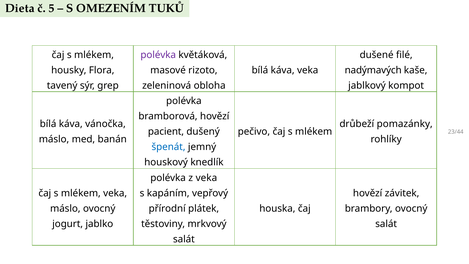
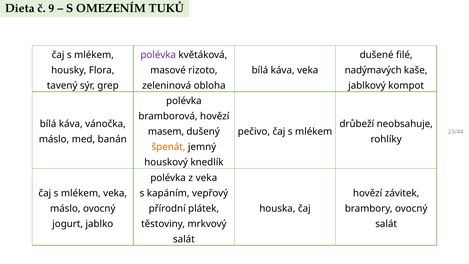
5: 5 -> 9
pomazánky: pomazánky -> neobsahuje
pacient: pacient -> masem
špenát colour: blue -> orange
